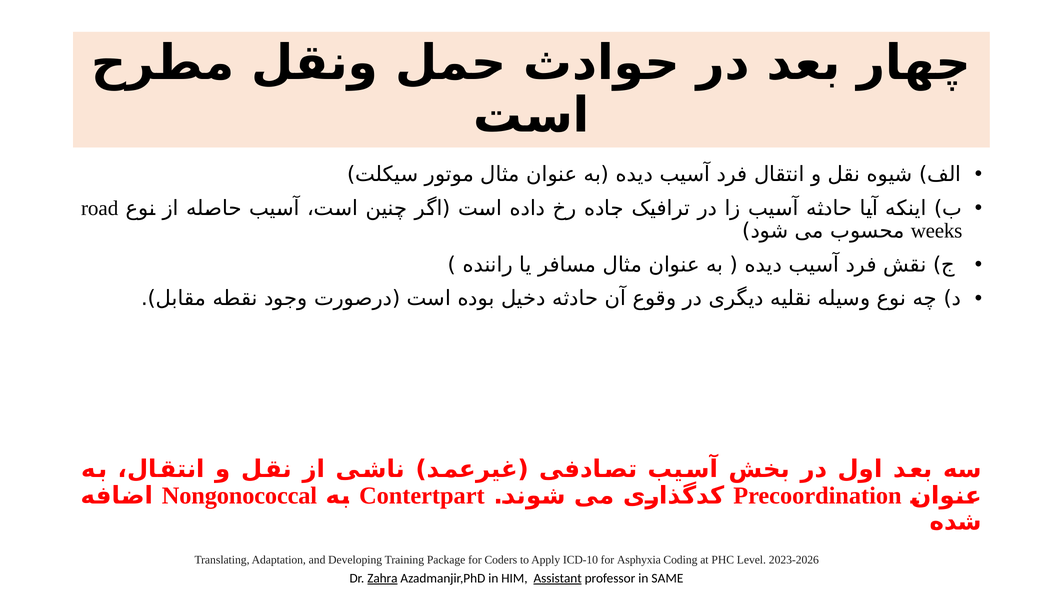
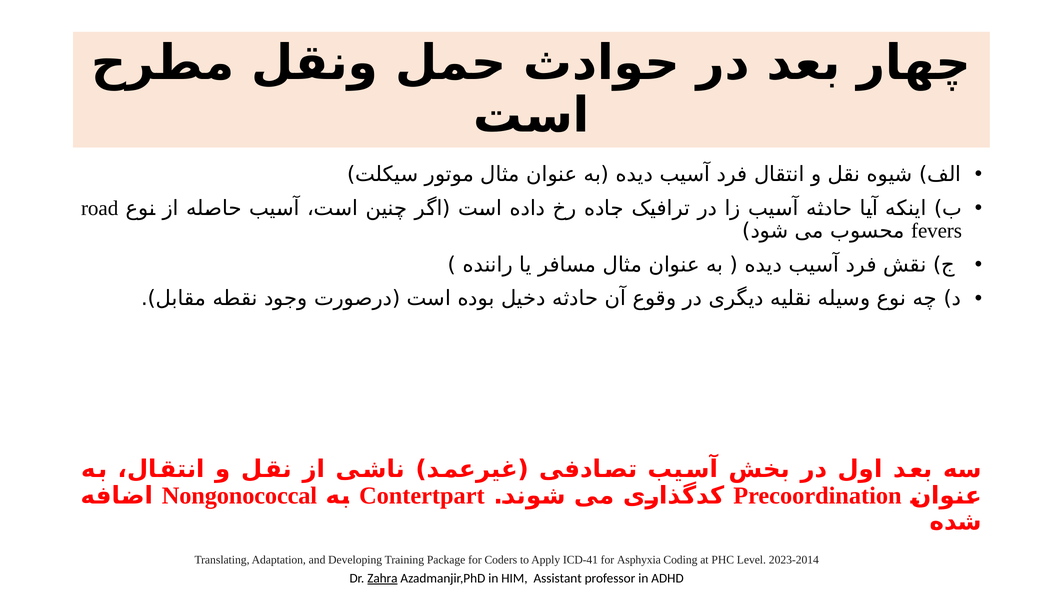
weeks: weeks -> fevers
ICD-10: ICD-10 -> ICD-41
2023-2026: 2023-2026 -> 2023-2014
Assistant underline: present -> none
SAME: SAME -> ADHD
